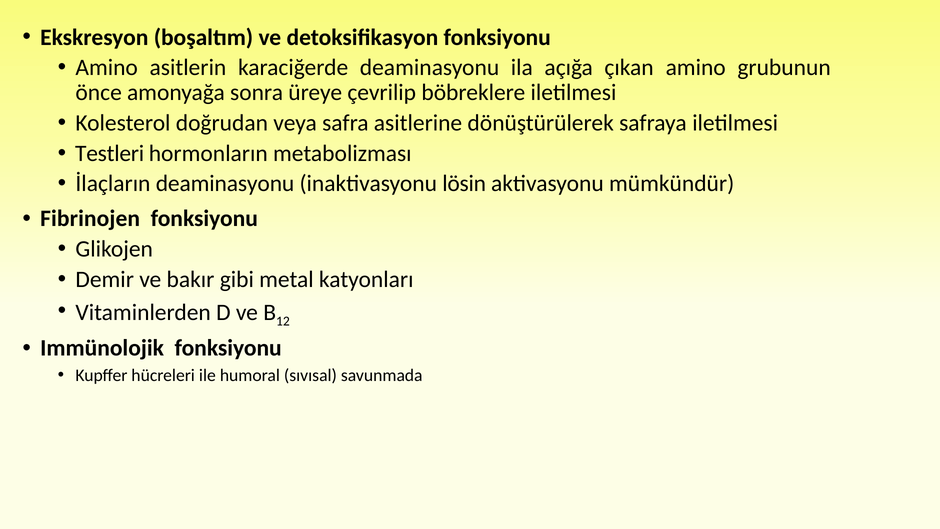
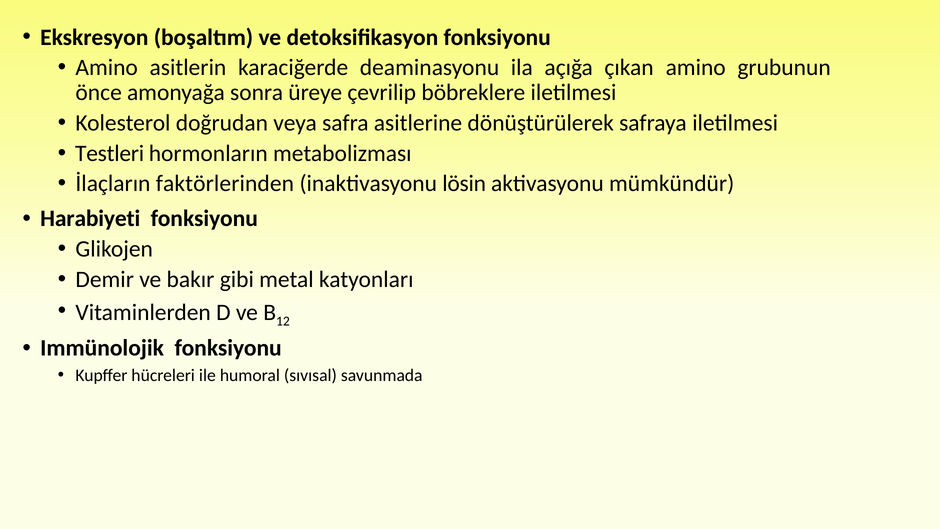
İlaçların deaminasyonu: deaminasyonu -> faktörlerinden
Fibrinojen: Fibrinojen -> Harabiyeti
